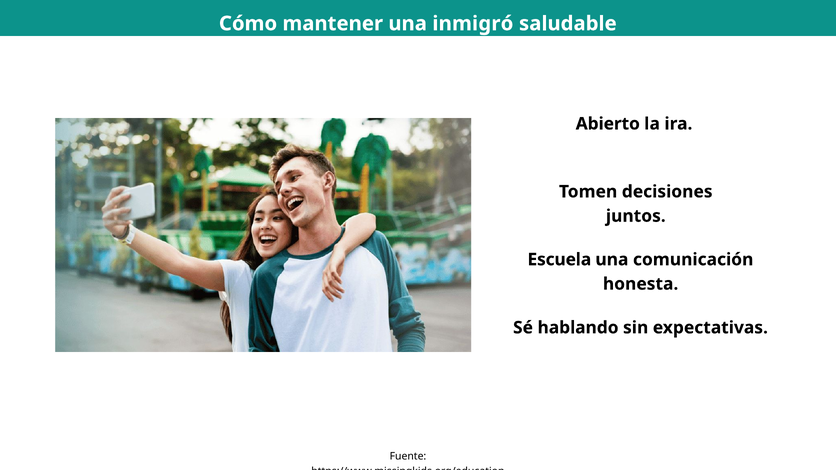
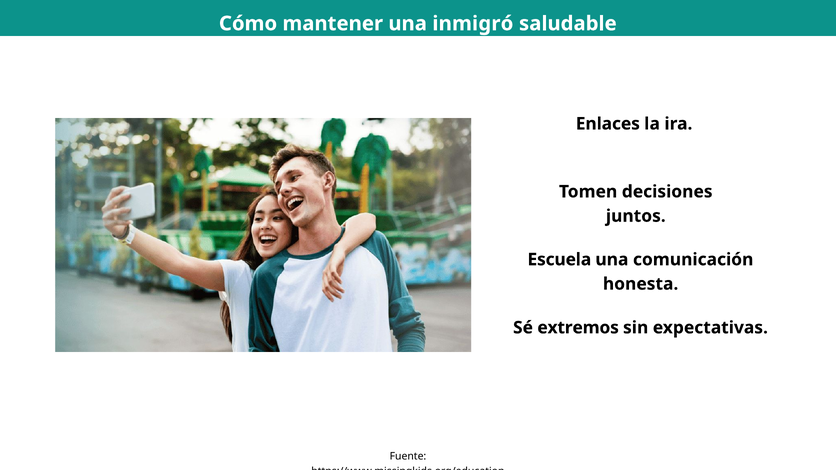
Abierto: Abierto -> Enlaces
hablando: hablando -> extremos
